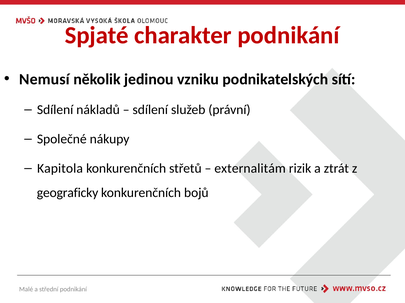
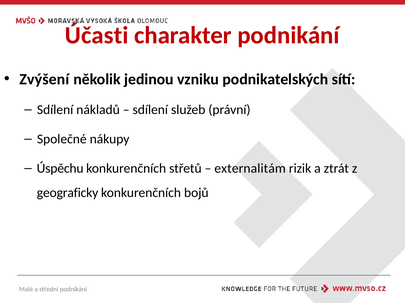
Spjaté: Spjaté -> Účasti
Nemusí: Nemusí -> Zvýšení
Kapitola: Kapitola -> Úspěchu
